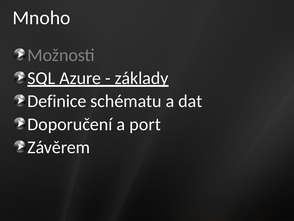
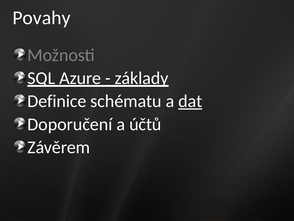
Mnoho: Mnoho -> Povahy
dat underline: none -> present
port: port -> účtů
